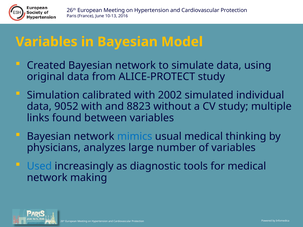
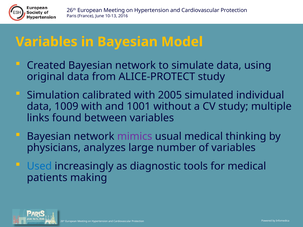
2002: 2002 -> 2005
9052: 9052 -> 1009
8823: 8823 -> 1001
mimics colour: blue -> purple
network at (47, 178): network -> patients
